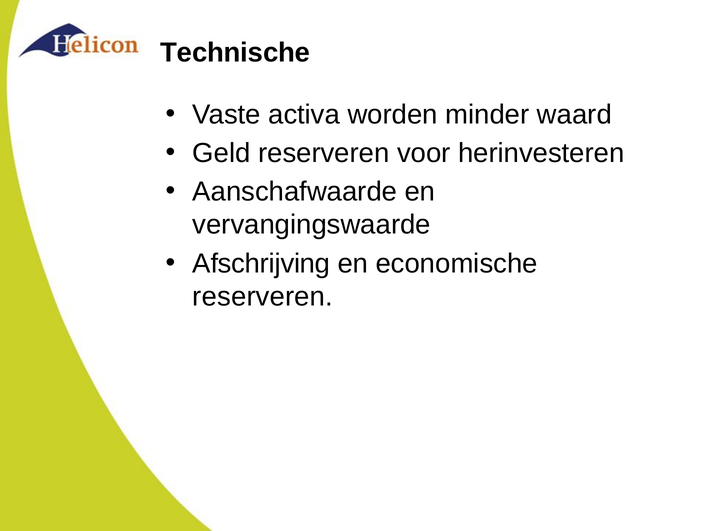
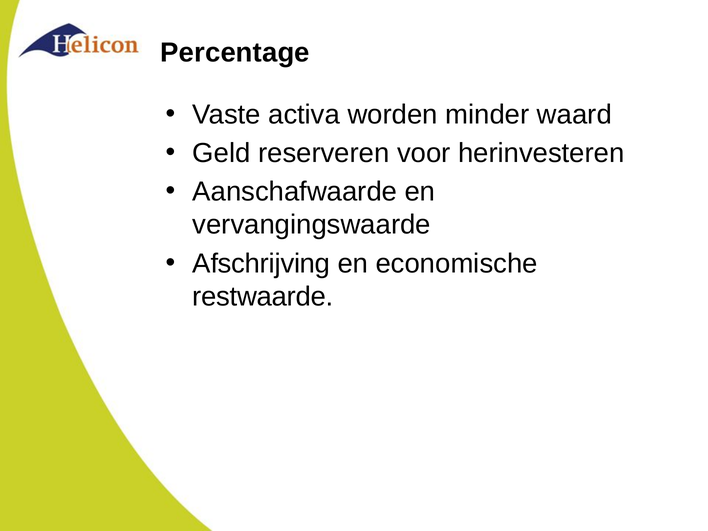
Technische: Technische -> Percentage
reserveren at (263, 296): reserveren -> restwaarde
